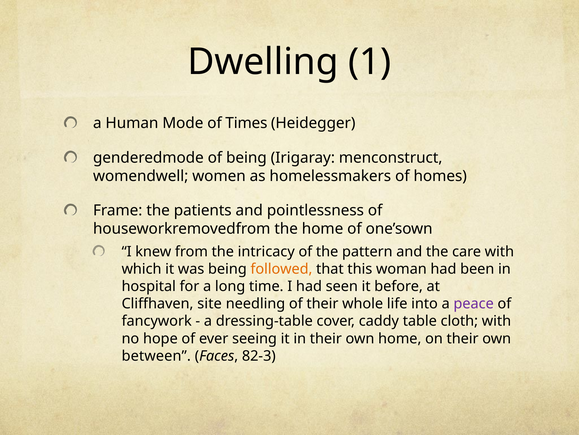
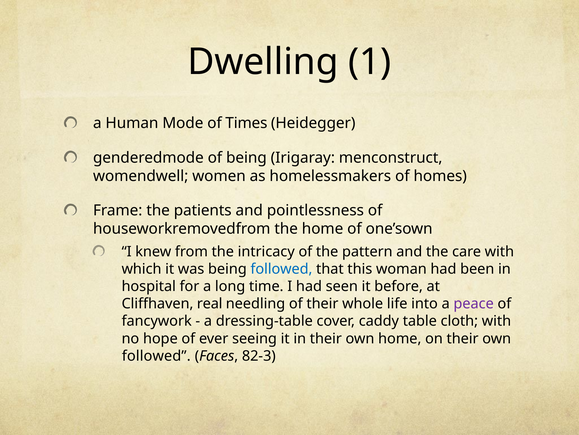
followed at (281, 268) colour: orange -> blue
site: site -> real
between at (156, 355): between -> followed
